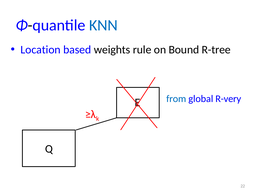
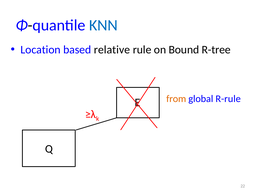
weights: weights -> relative
from colour: blue -> orange
R-very: R-very -> R-rule
